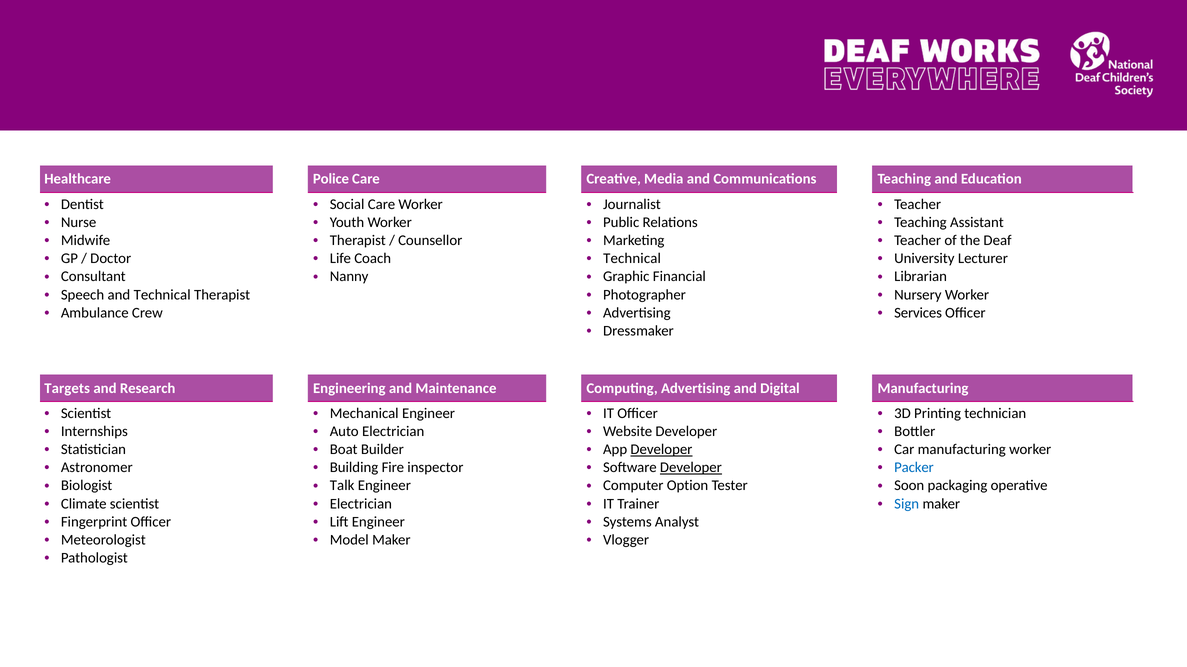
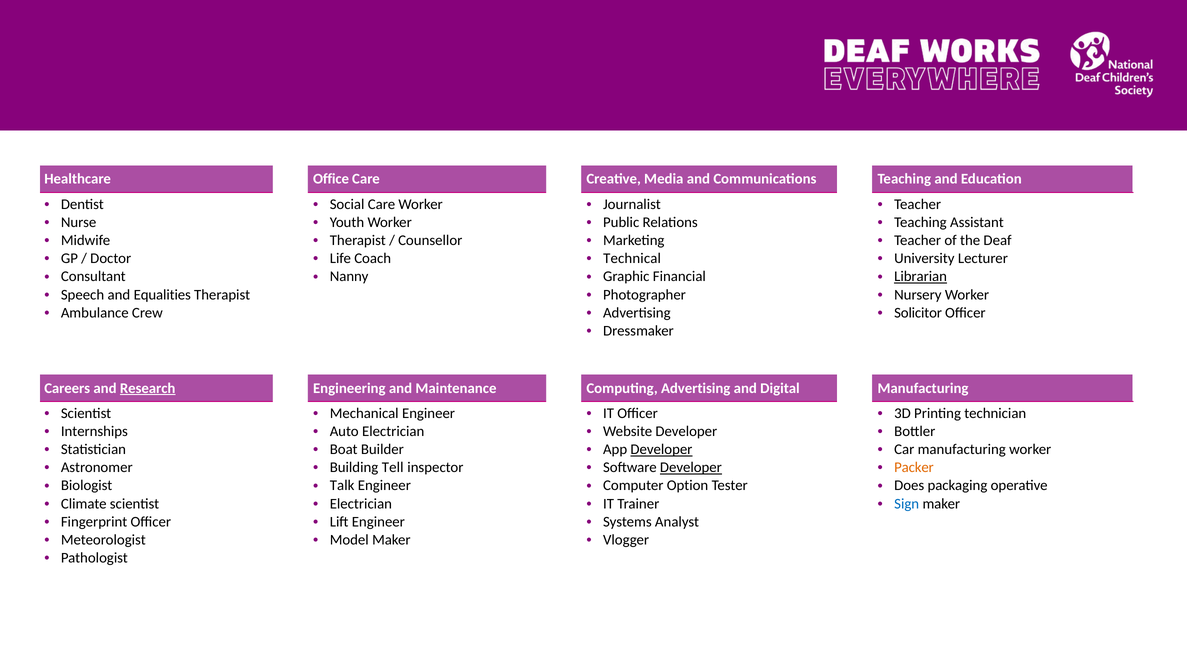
Police: Police -> Office
Librarian underline: none -> present
and Technical: Technical -> Equalities
Services: Services -> Solicitor
Targets: Targets -> Careers
Research underline: none -> present
Fire: Fire -> Tell
Packer colour: blue -> orange
Soon: Soon -> Does
